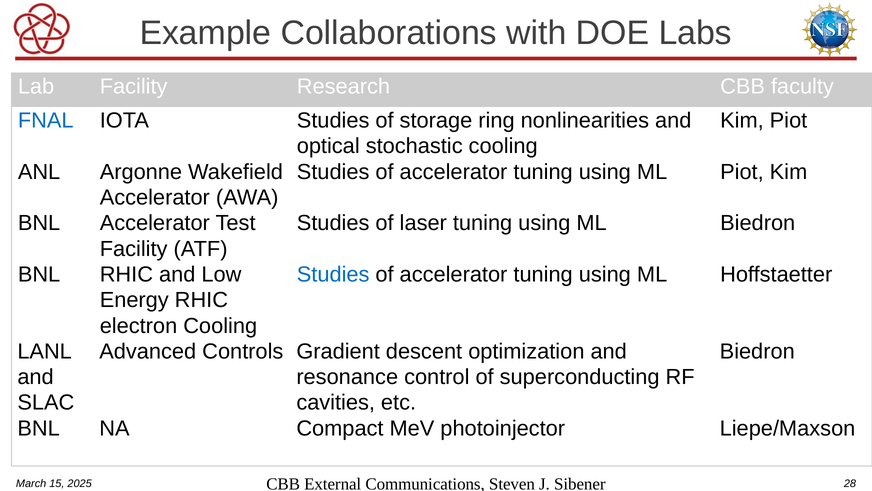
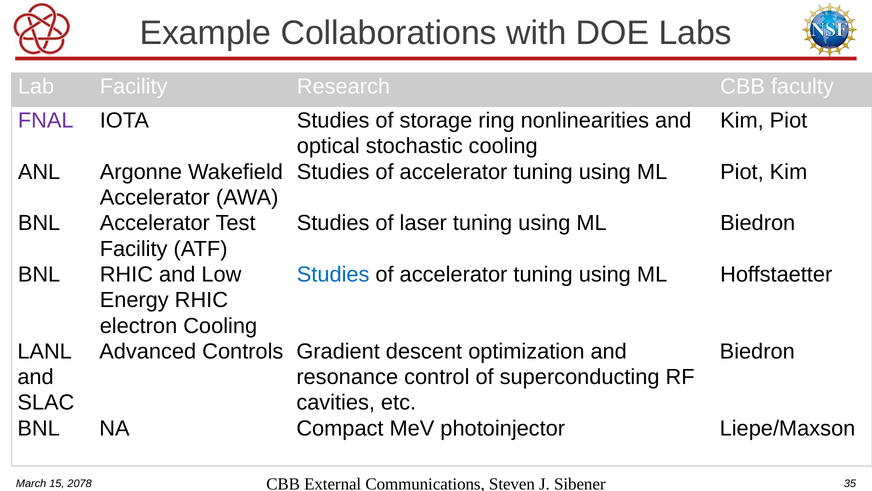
FNAL colour: blue -> purple
28: 28 -> 35
2025: 2025 -> 2078
